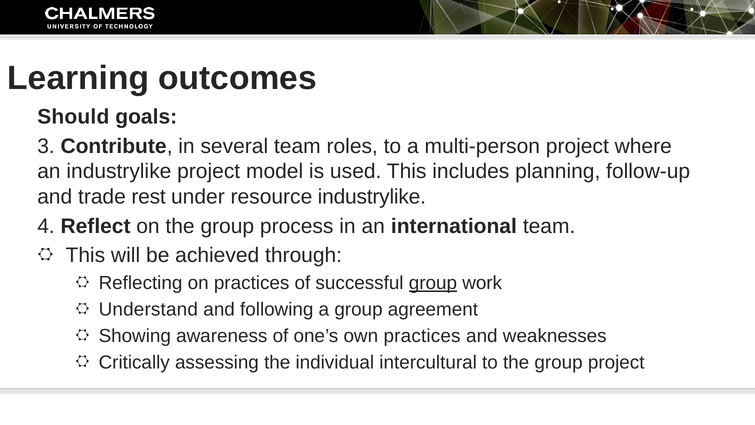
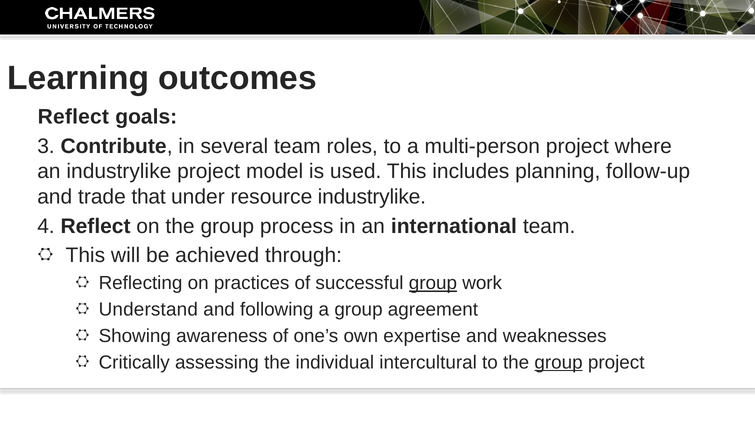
Should at (73, 117): Should -> Reflect
rest: rest -> that
own practices: practices -> expertise
group at (559, 362) underline: none -> present
